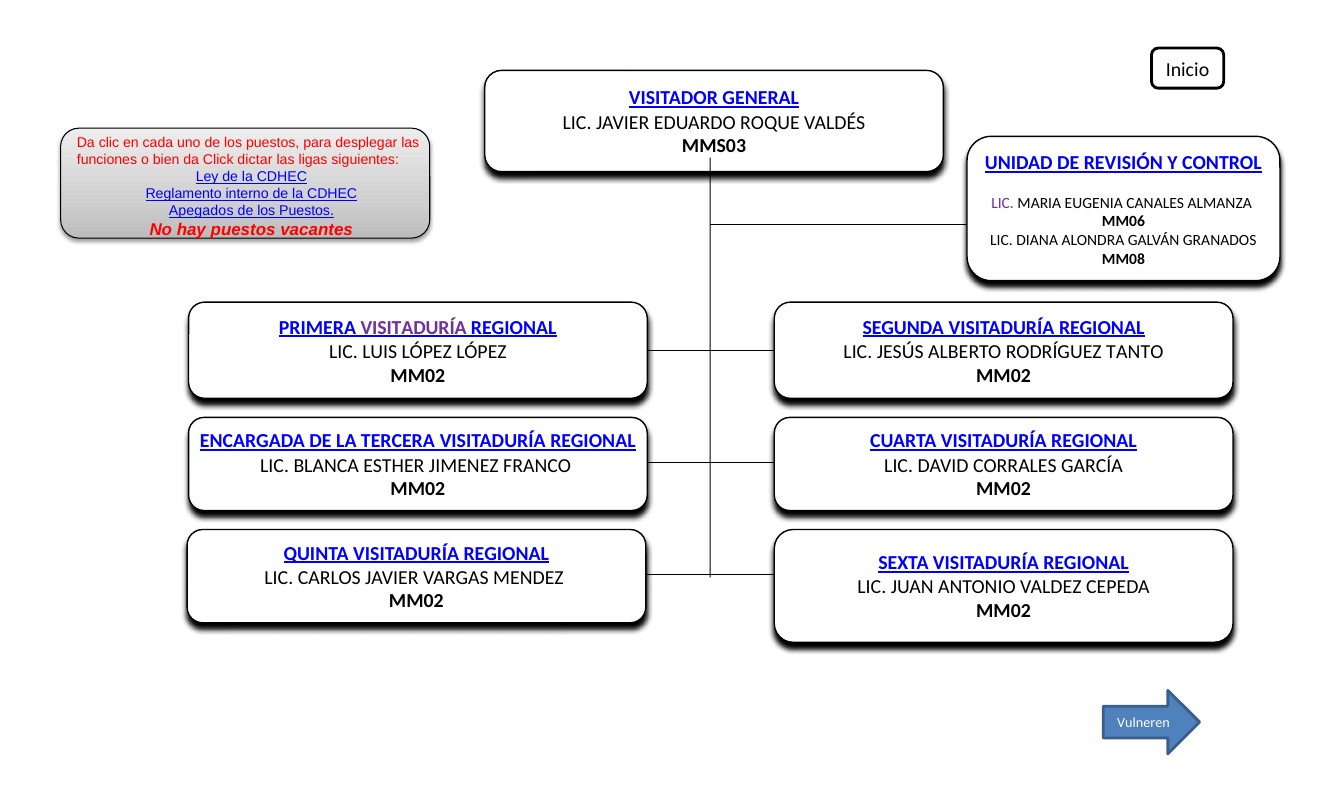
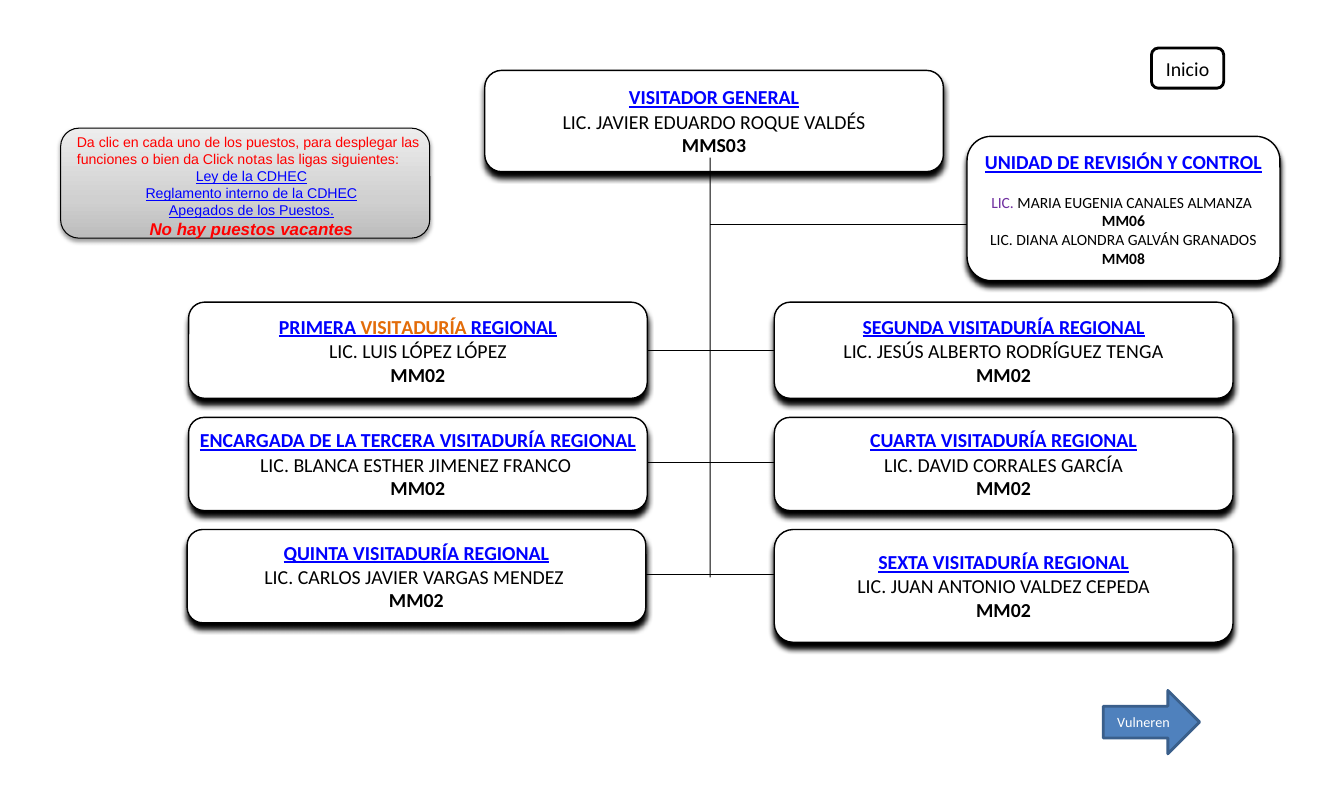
dictar: dictar -> notas
VISITADURÍA at (414, 328) colour: purple -> orange
TANTO: TANTO -> TENGA
